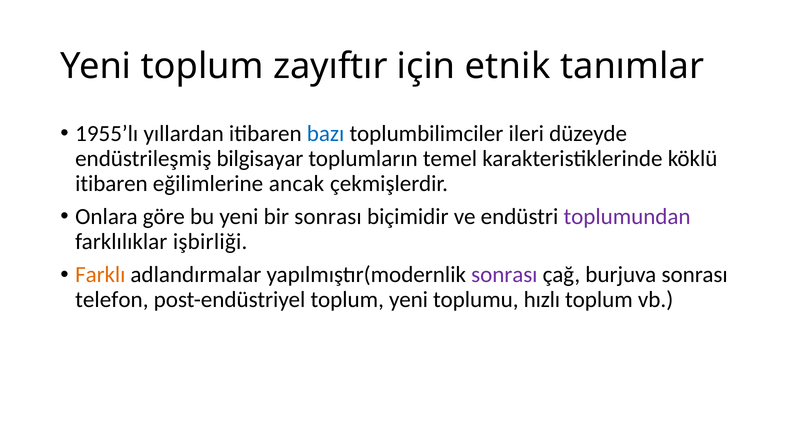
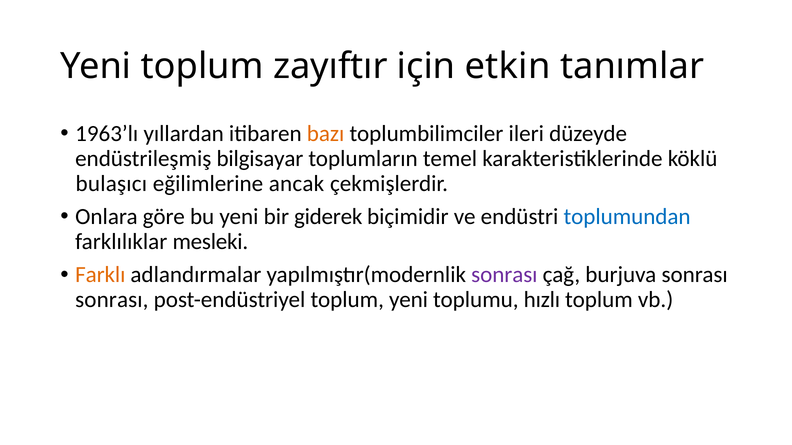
etnik: etnik -> etkin
1955’lı: 1955’lı -> 1963’lı
bazı colour: blue -> orange
itibaren at (111, 184): itibaren -> bulaşıcı
bir sonrası: sonrası -> giderek
toplumundan colour: purple -> blue
işbirliği: işbirliği -> mesleki
telefon at (112, 300): telefon -> sonrası
